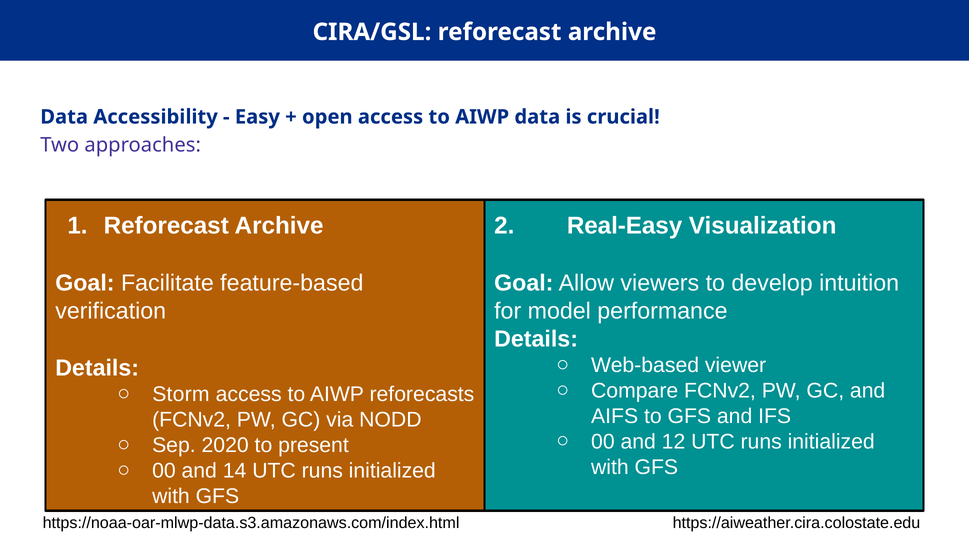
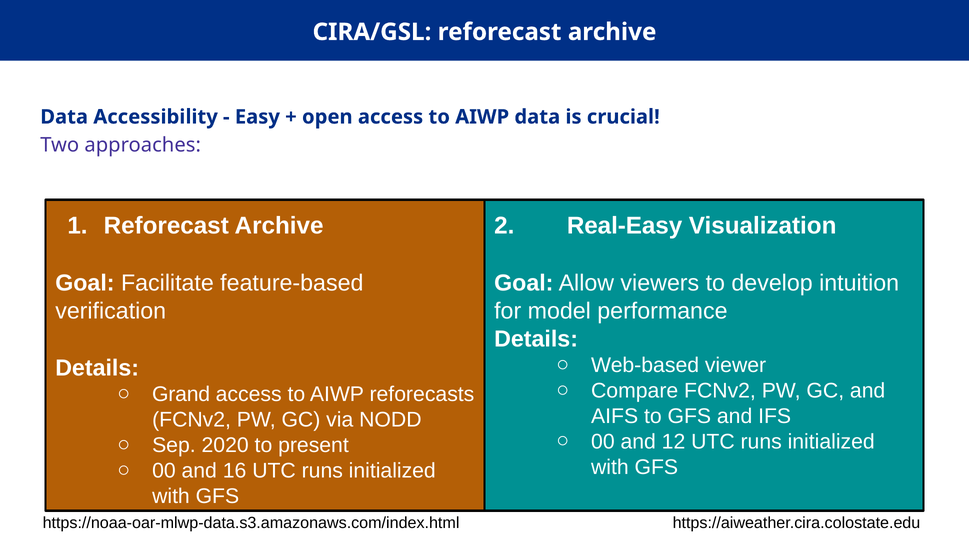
Storm: Storm -> Grand
14: 14 -> 16
